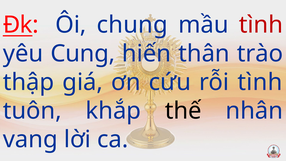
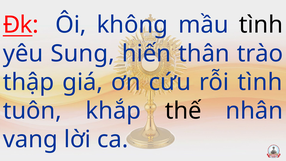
chung: chung -> không
tình at (261, 25) colour: red -> black
Cung: Cung -> Sung
